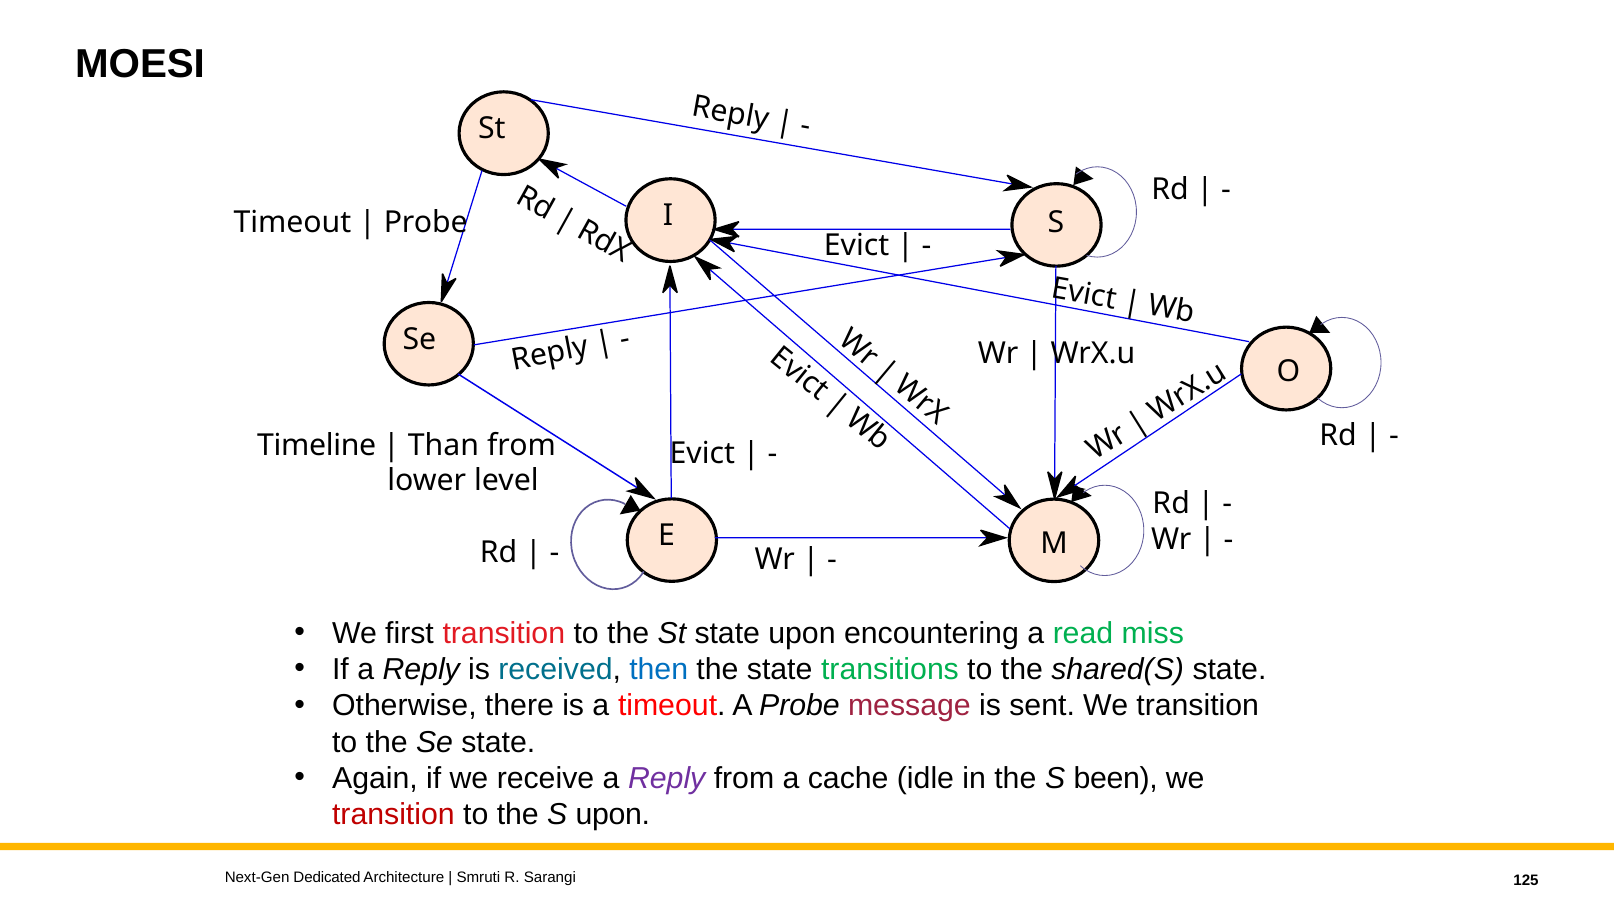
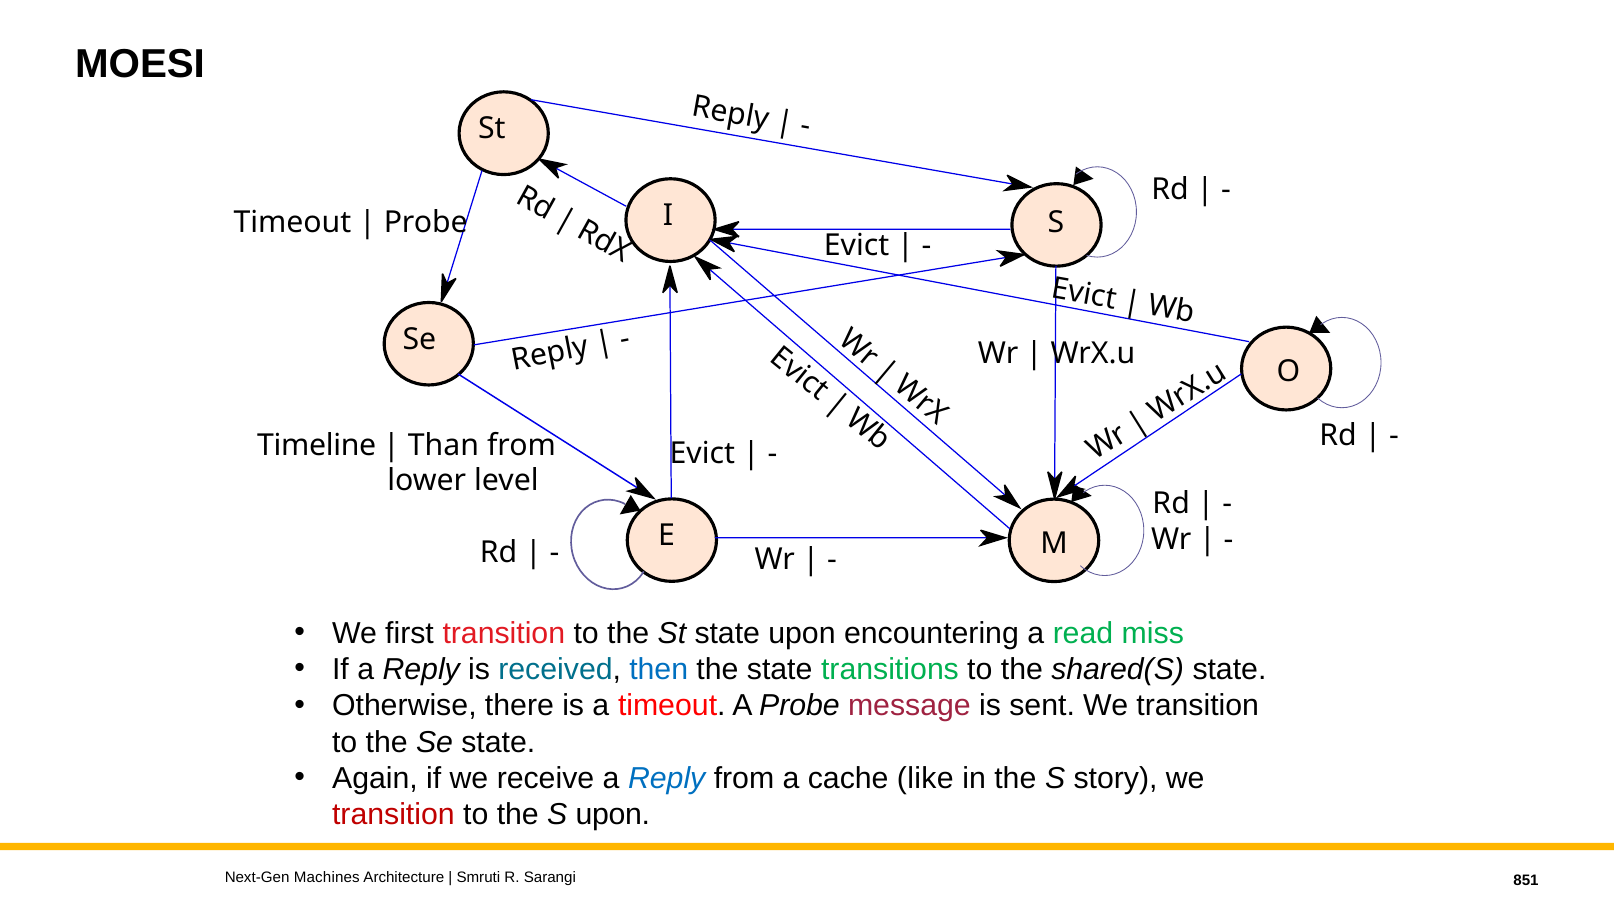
Reply at (667, 778) colour: purple -> blue
idle: idle -> like
been: been -> story
Dedicated: Dedicated -> Machines
125: 125 -> 851
